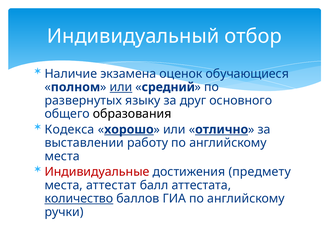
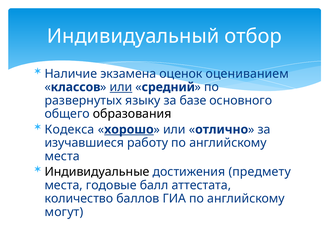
обучающиеся: обучающиеся -> оцениванием
полном: полном -> классов
друг: друг -> базе
отлично underline: present -> none
выставлении: выставлении -> изучавшиеся
Индивидуальные colour: red -> black
аттестат: аттестат -> годовые
количество underline: present -> none
ручки: ручки -> могут
